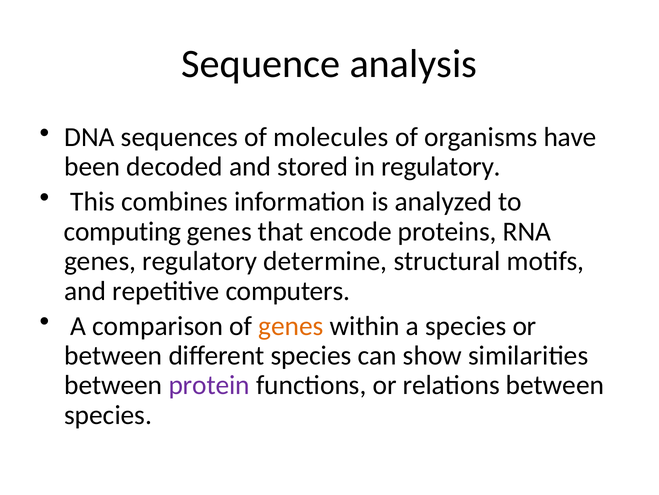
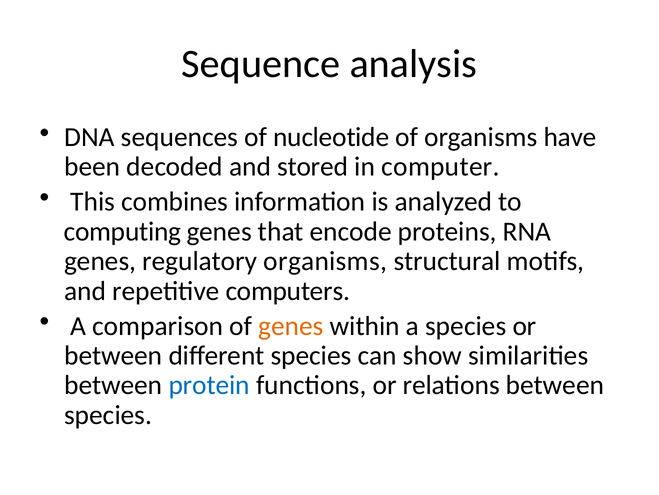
molecules: molecules -> nucleotide
in regulatory: regulatory -> computer
regulatory determine: determine -> organisms
protein colour: purple -> blue
